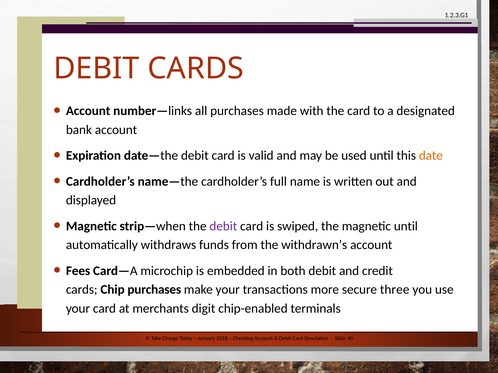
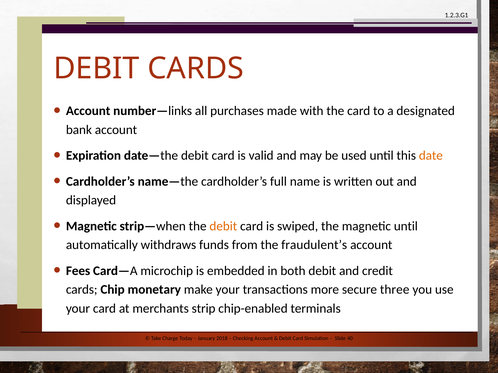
debit at (223, 226) colour: purple -> orange
withdrawn’s: withdrawn’s -> fraudulent’s
Chip purchases: purchases -> monetary
digit: digit -> strip
